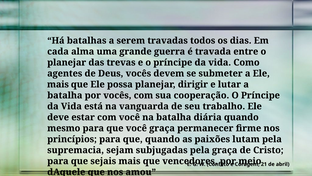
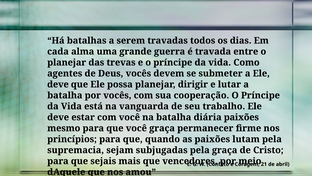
mais at (58, 84): mais -> deve
diária quando: quando -> paixões
